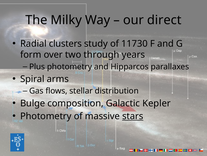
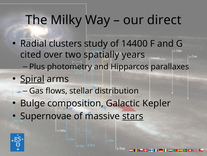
11730: 11730 -> 14400
form: form -> cited
through: through -> spatially
Spiral underline: none -> present
Photometry at (46, 116): Photometry -> Supernovae
